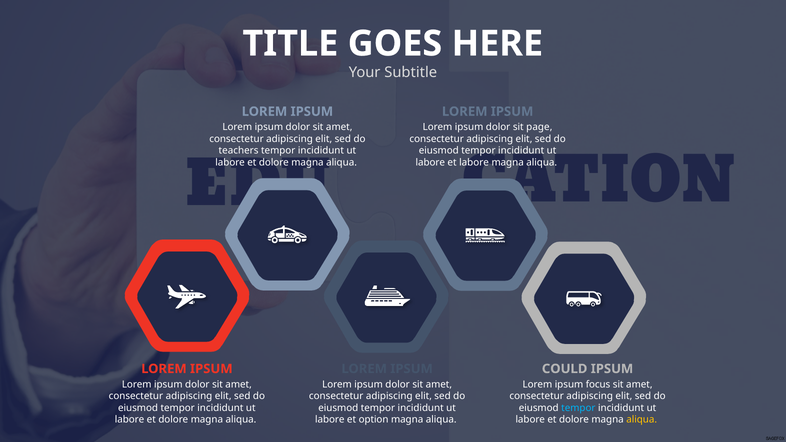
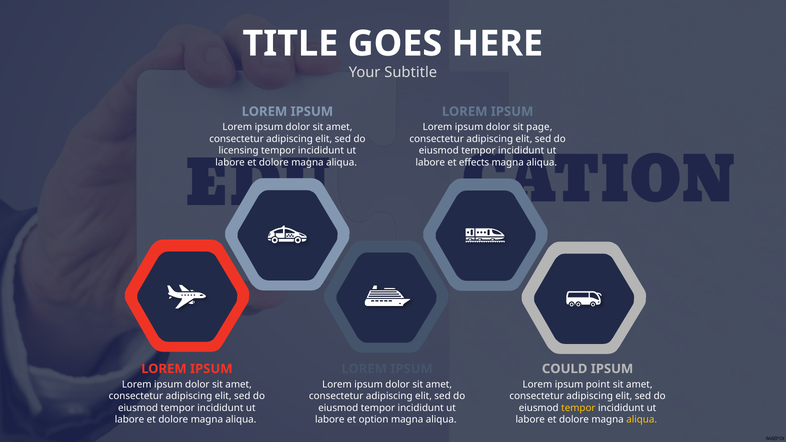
teachers: teachers -> licensing
et labore: labore -> effects
focus: focus -> point
tempor at (578, 408) colour: light blue -> yellow
